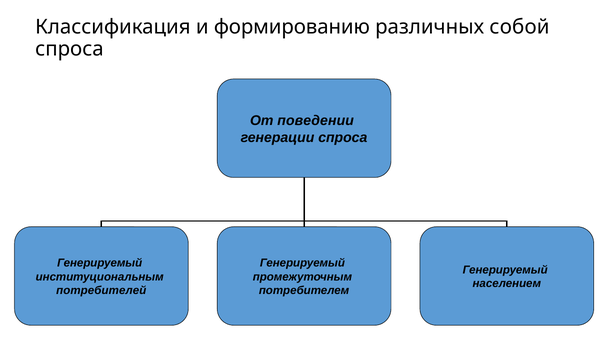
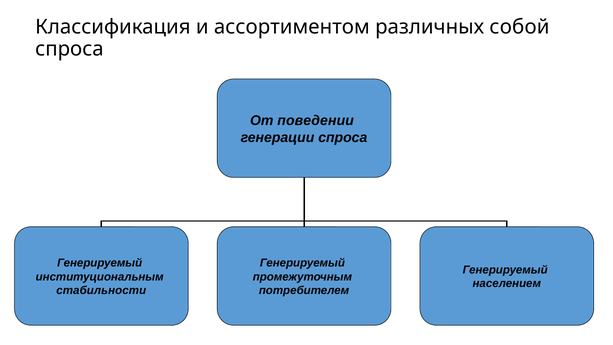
формированию: формированию -> ассортиментом
потребителей: потребителей -> стабильности
